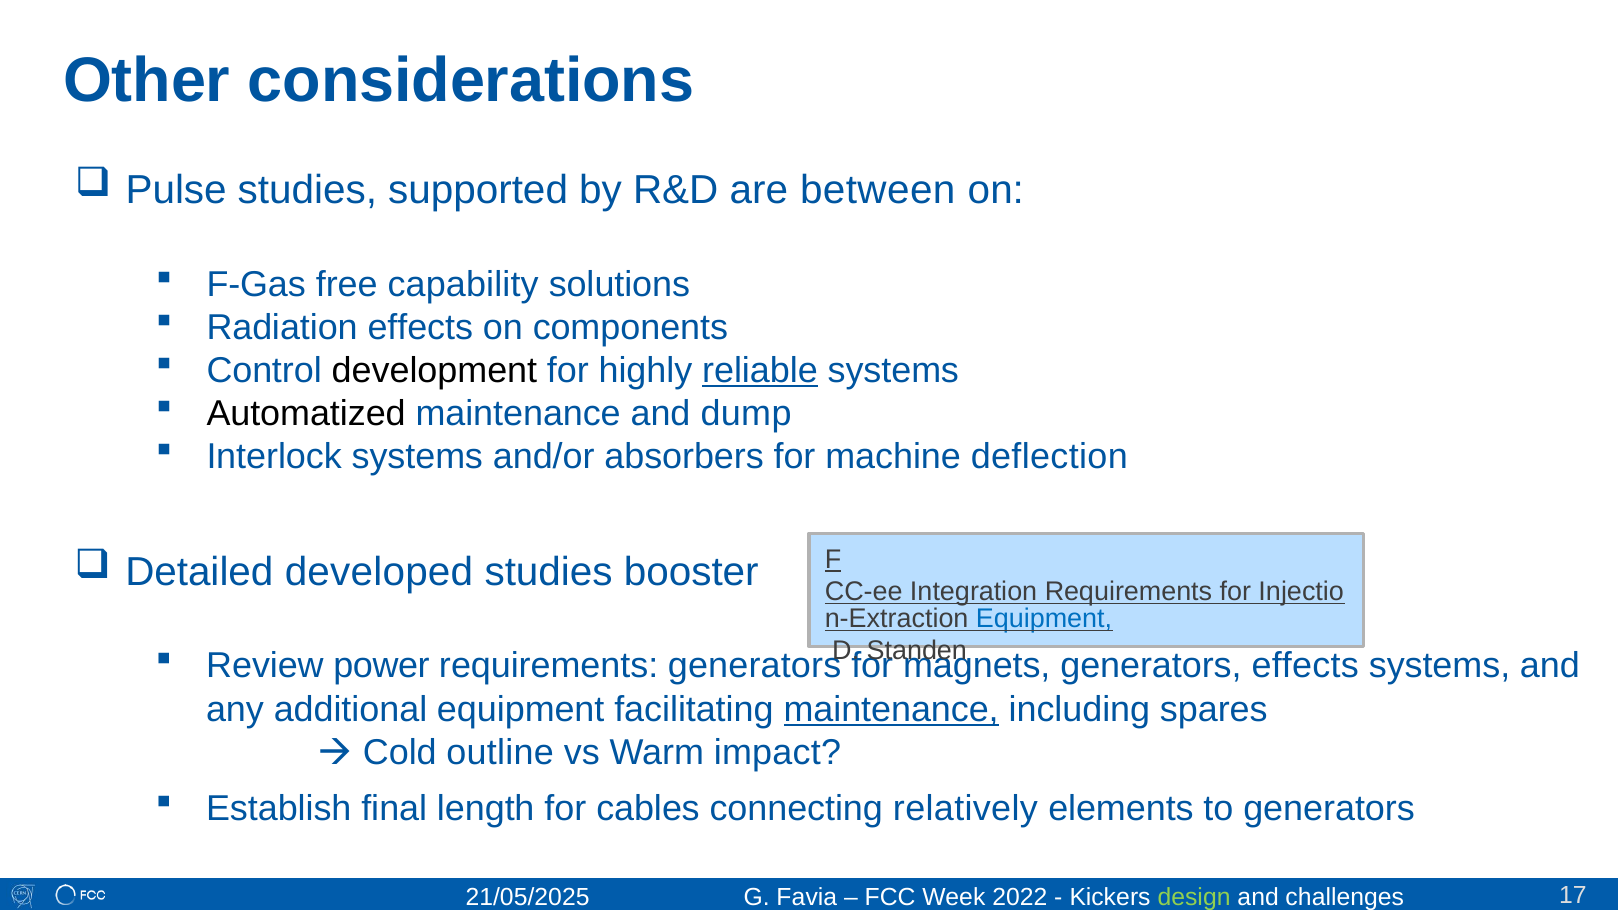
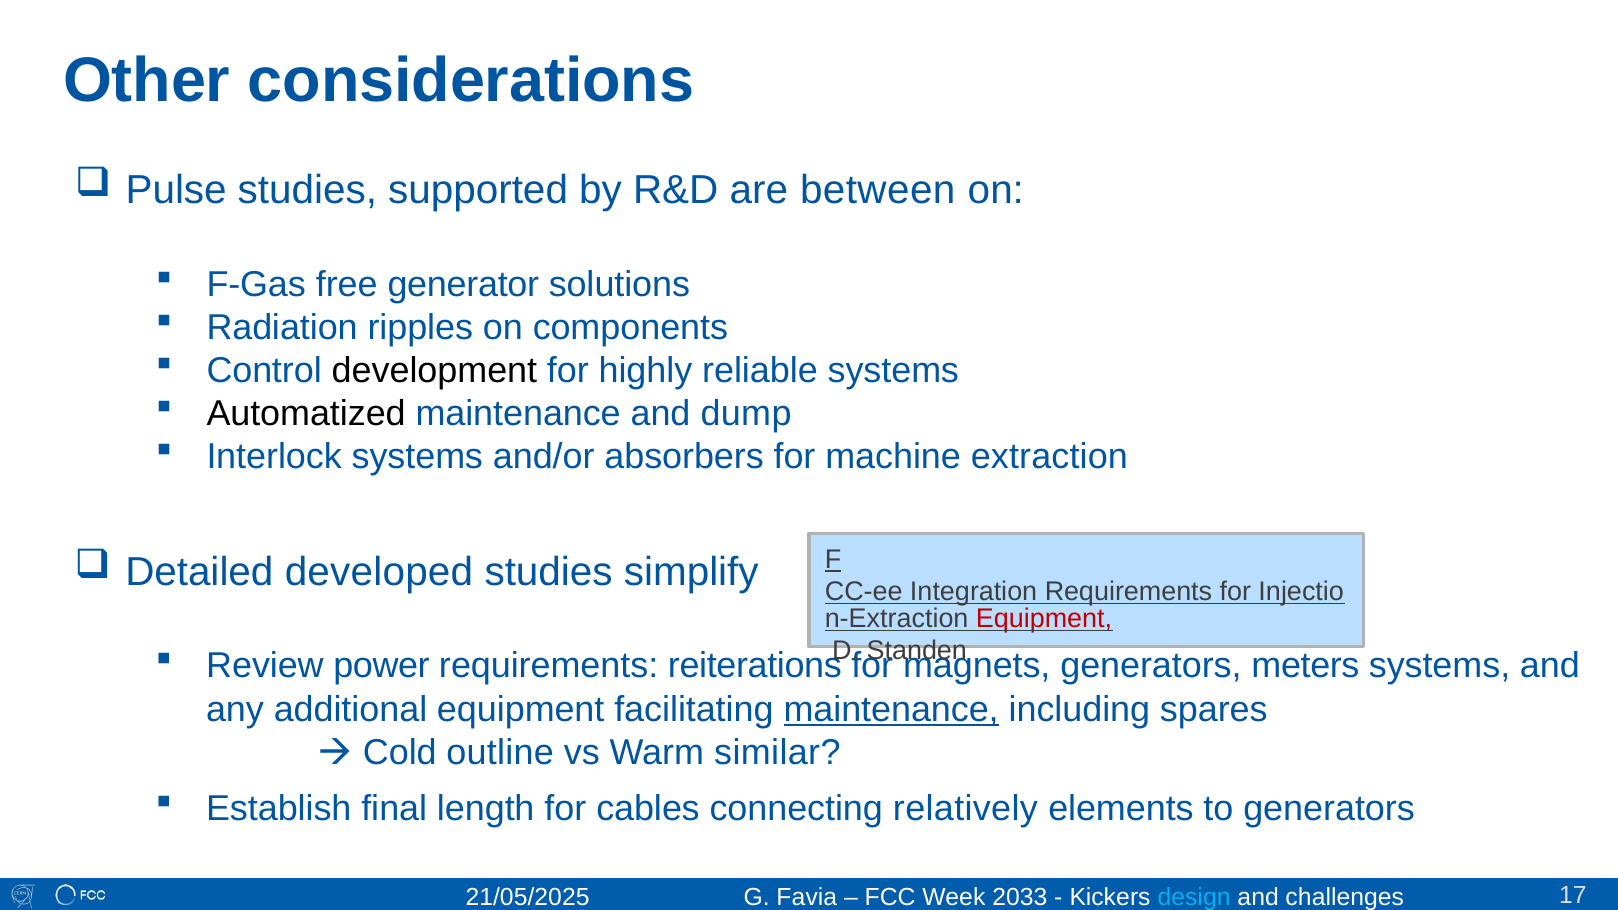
capability: capability -> generator
Radiation effects: effects -> ripples
reliable underline: present -> none
deflection: deflection -> extraction
booster: booster -> simplify
Equipment at (1044, 619) colour: blue -> red
requirements generators: generators -> reiterations
generators effects: effects -> meters
impact: impact -> similar
2022: 2022 -> 2033
design colour: light green -> light blue
